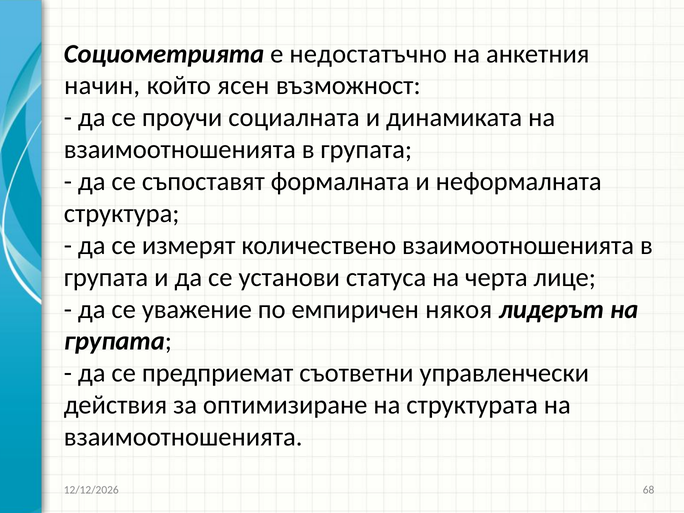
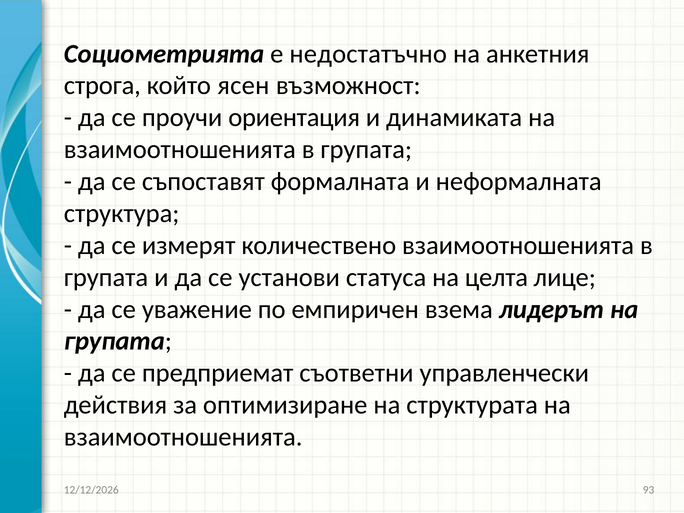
начин: начин -> строга
социалната: социалната -> ориентация
черта: черта -> целта
някоя: някоя -> взема
68: 68 -> 93
